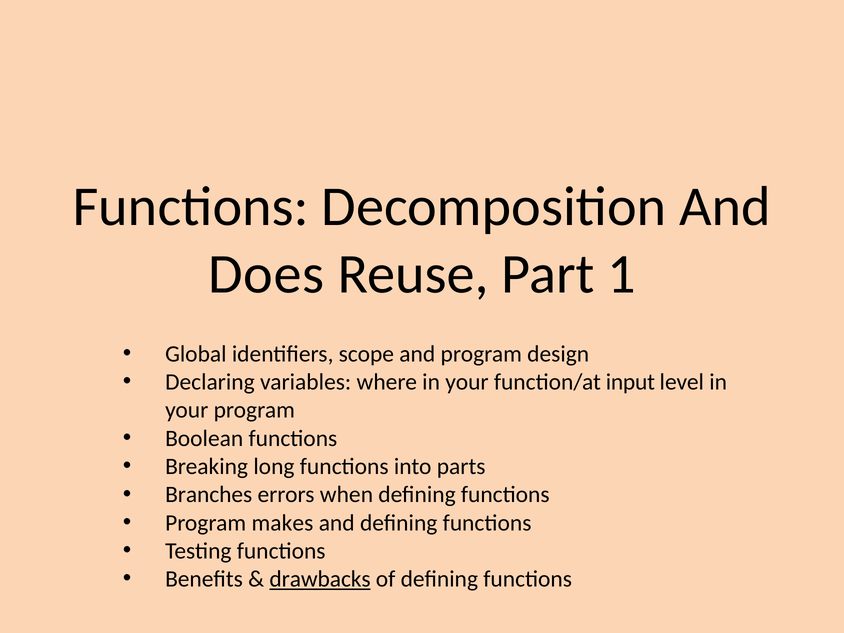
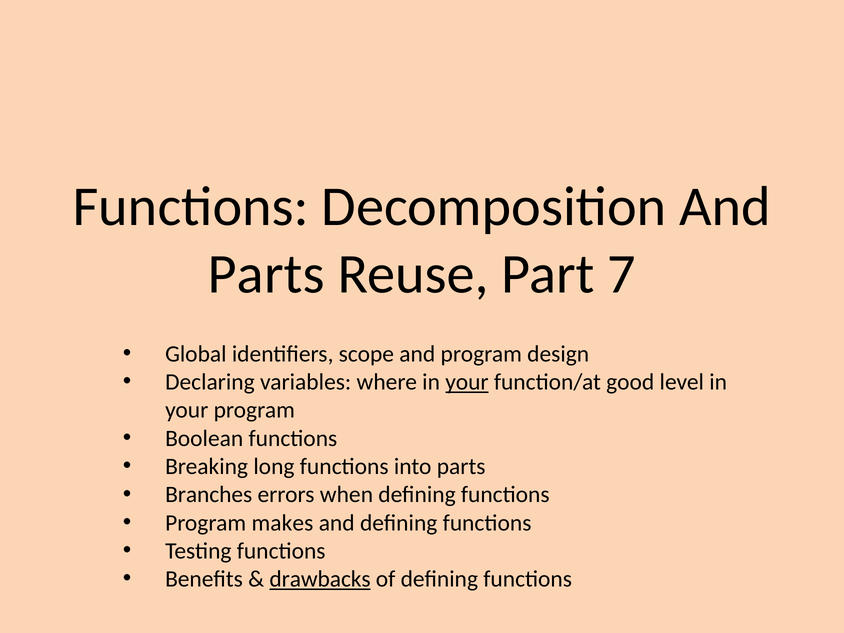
Does at (266, 274): Does -> Parts
1: 1 -> 7
your at (467, 382) underline: none -> present
input: input -> good
